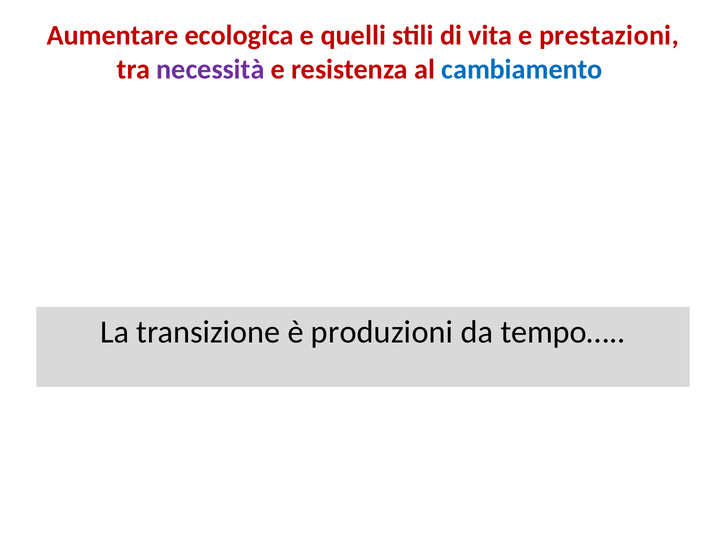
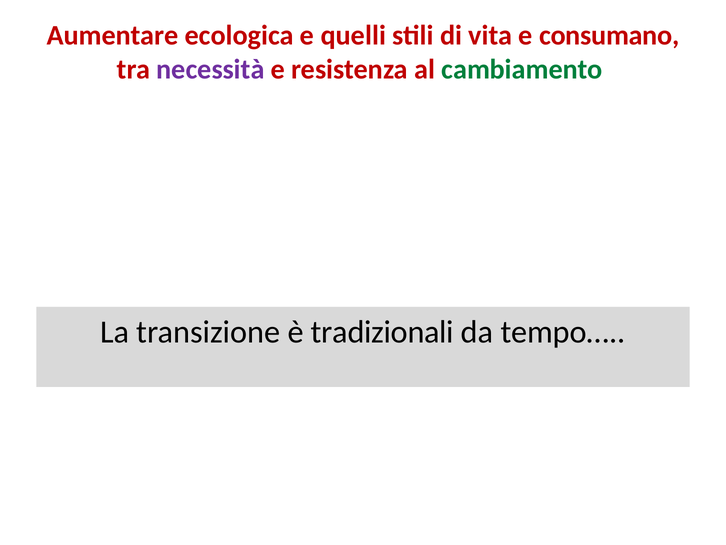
prestazioni: prestazioni -> consumano
cambiamento colour: blue -> green
produzioni: produzioni -> tradizionali
